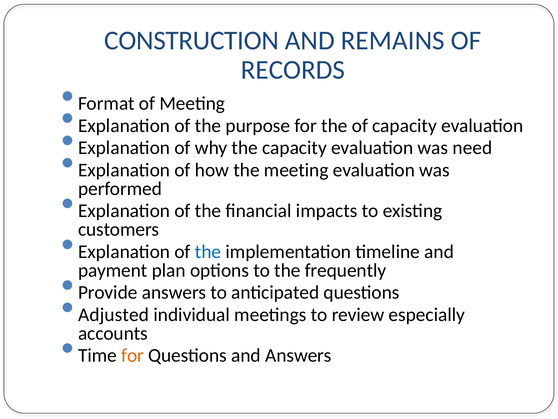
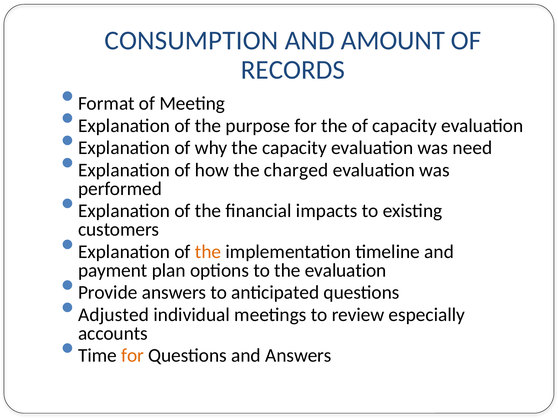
CONSTRUCTION: CONSTRUCTION -> CONSUMPTION
REMAINS: REMAINS -> AMOUNT
the meeting: meeting -> charged
the at (208, 251) colour: blue -> orange
the frequently: frequently -> evaluation
